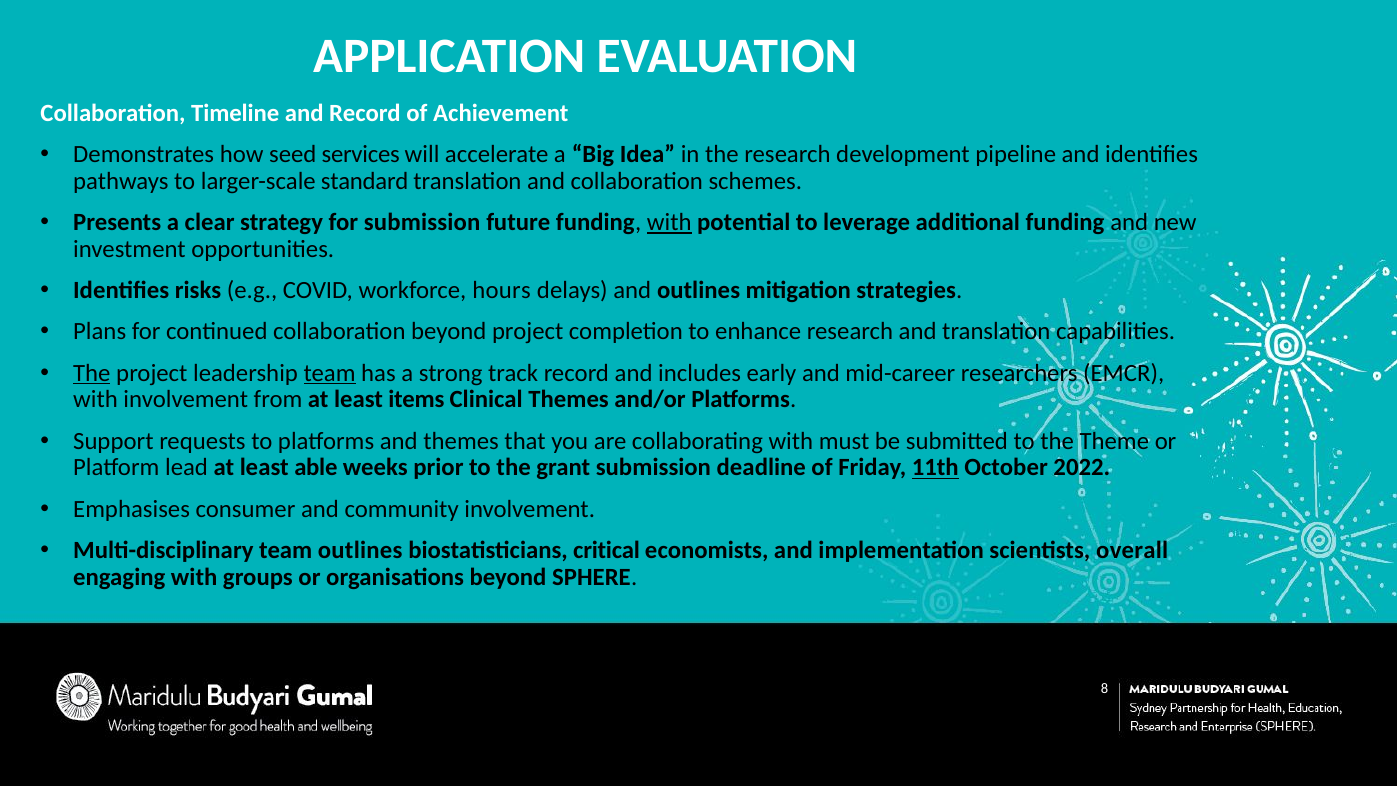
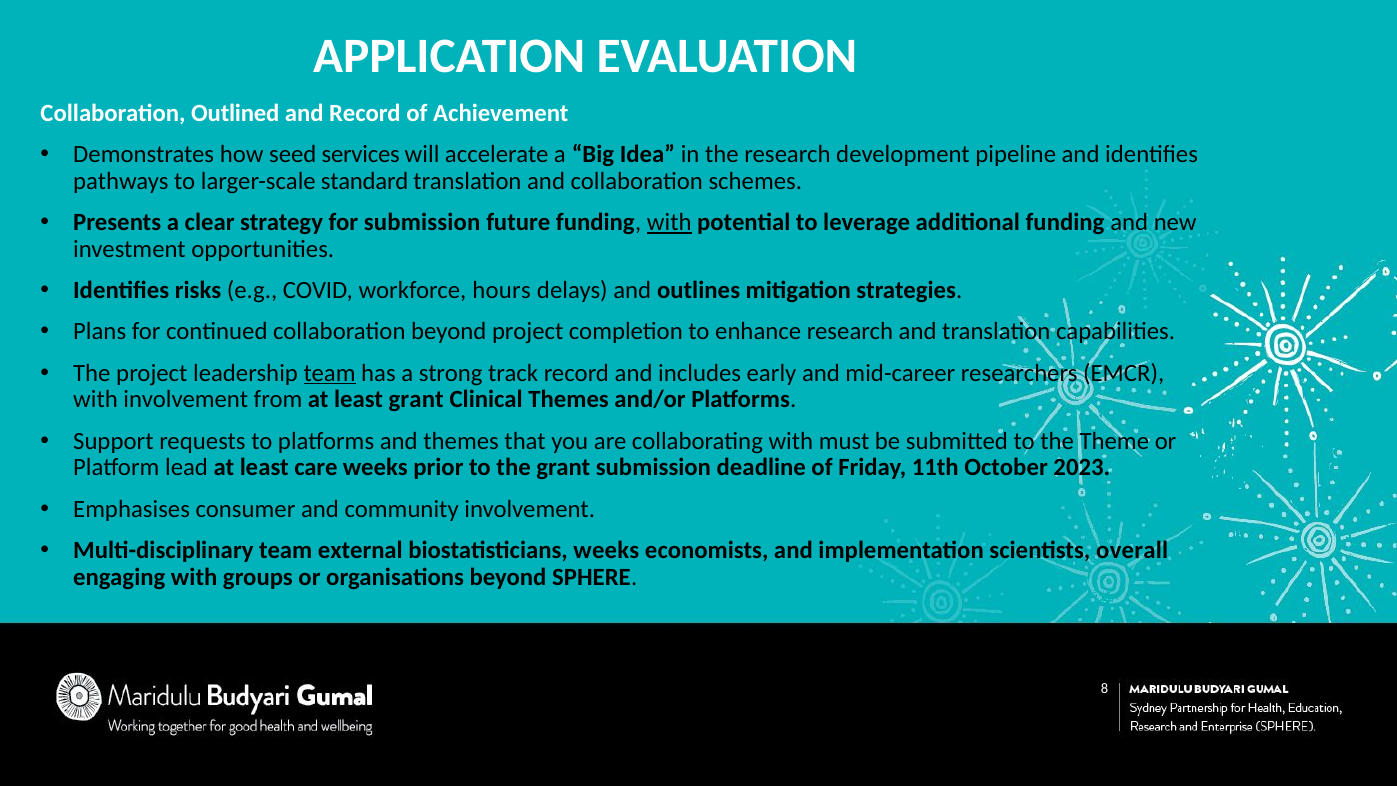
Timeline: Timeline -> Outlined
The at (92, 373) underline: present -> none
least items: items -> grant
able: able -> care
11th underline: present -> none
2022: 2022 -> 2023
team outlines: outlines -> external
biostatisticians critical: critical -> weeks
